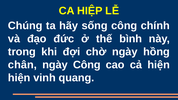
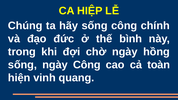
chân at (22, 65): chân -> sống
cả hiện: hiện -> toàn
